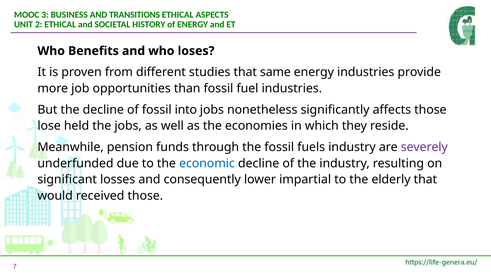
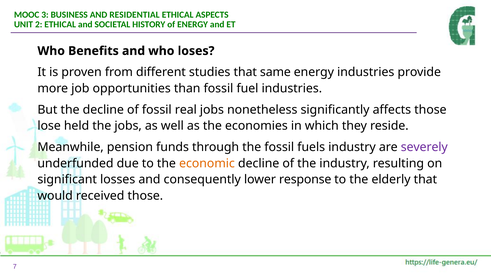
TRANSITIONS: TRANSITIONS -> RESIDENTIAL
into: into -> real
economic colour: blue -> orange
impartial: impartial -> response
